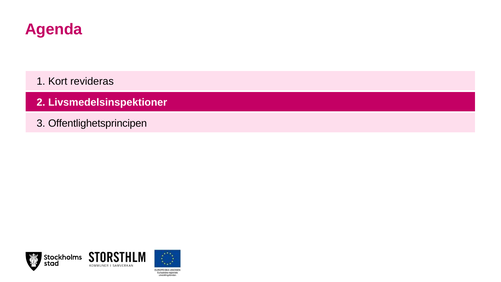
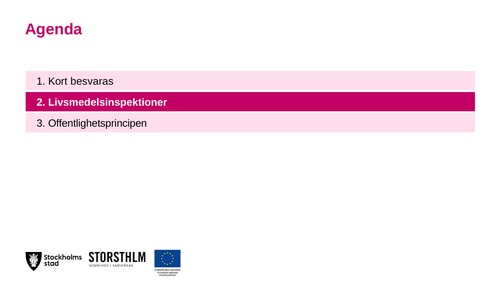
revideras: revideras -> besvaras
